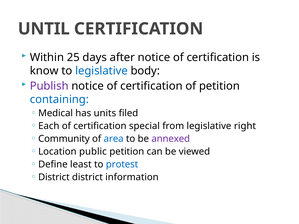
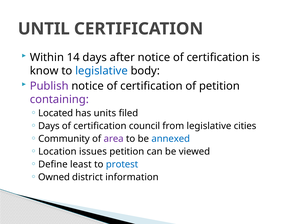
25: 25 -> 14
containing colour: blue -> purple
Medical: Medical -> Located
Each at (49, 126): Each -> Days
special: special -> council
right: right -> cities
area colour: blue -> purple
annexed colour: purple -> blue
public: public -> issues
District at (54, 177): District -> Owned
